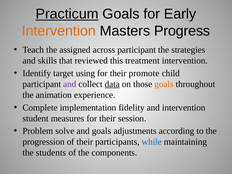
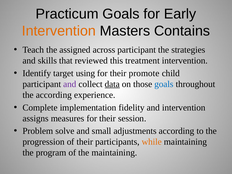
Practicum underline: present -> none
Progress: Progress -> Contains
goals at (164, 84) colour: orange -> blue
the animation: animation -> according
student: student -> assigns
and goals: goals -> small
while colour: blue -> orange
students: students -> program
the components: components -> maintaining
